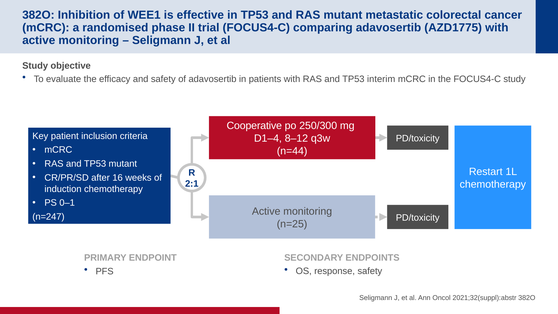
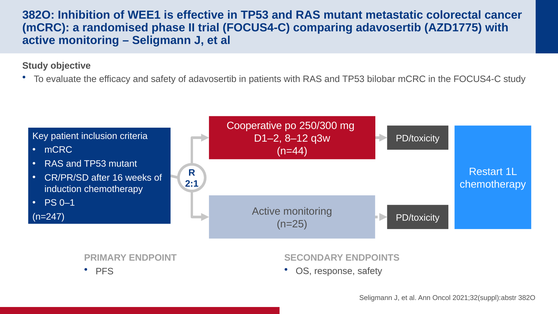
interim: interim -> bilobar
D1–4: D1–4 -> D1–2
